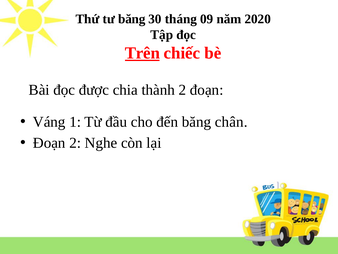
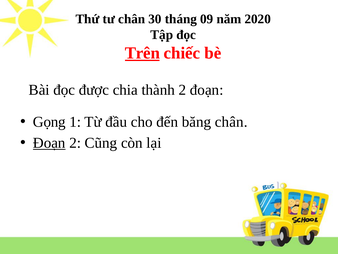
tư băng: băng -> chân
Váng: Váng -> Gọng
Đoạn at (49, 143) underline: none -> present
Nghe: Nghe -> Cũng
